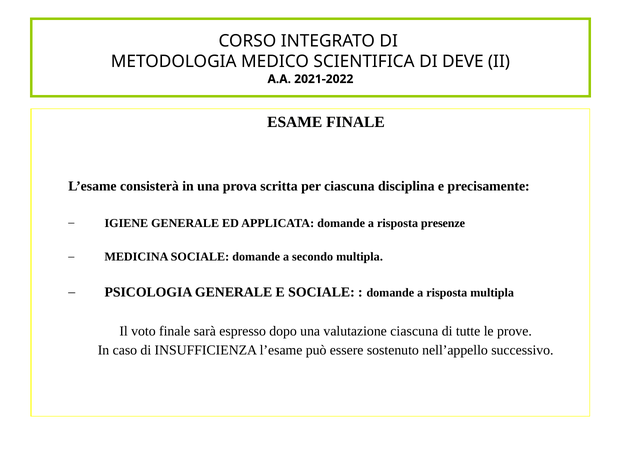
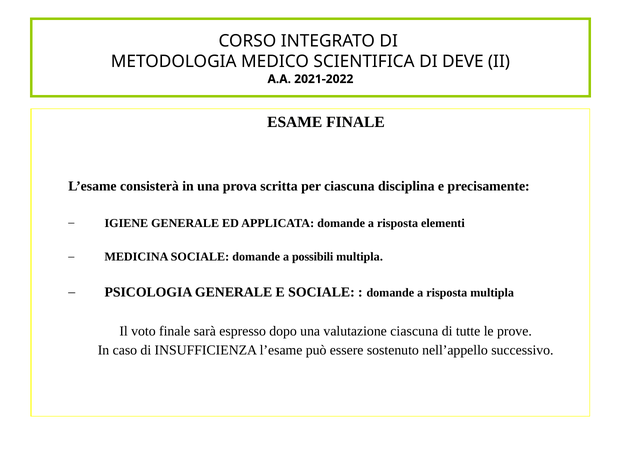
presenze: presenze -> elementi
secondo: secondo -> possibili
